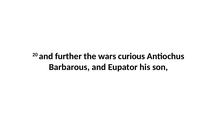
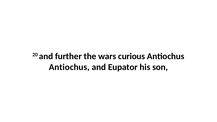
Barbarous at (69, 67): Barbarous -> Antiochus
